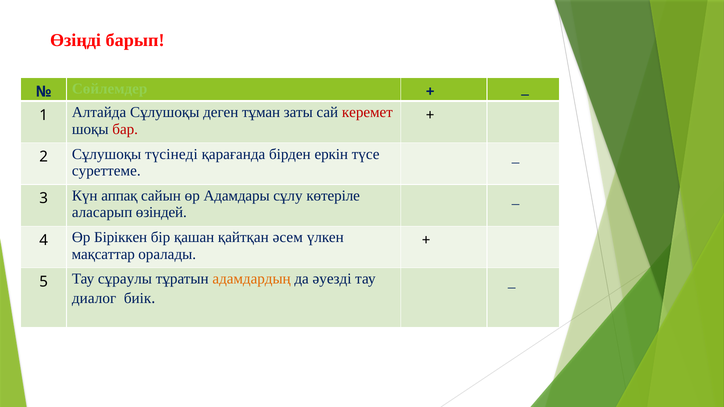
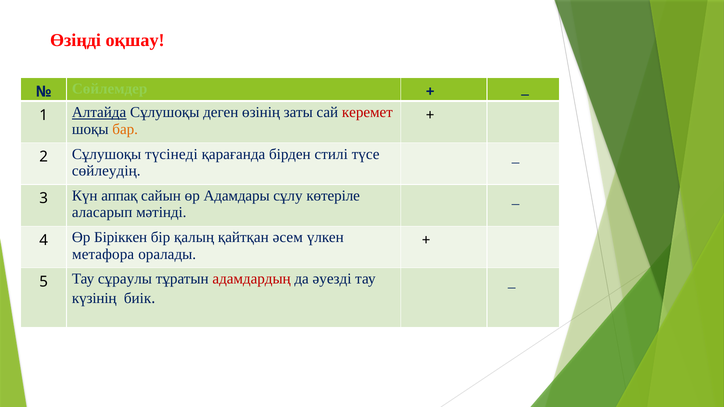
барып: барып -> оқшау
Алтайда underline: none -> present
тұман: тұман -> өзінің
бар colour: red -> orange
еркін: еркін -> стилі
суреттеме: суреттеме -> сөйлеудің
өзіндей: өзіндей -> мәтінді
қашан: қашан -> қалың
мақсаттар: мақсаттар -> метафора
адамдардың colour: orange -> red
диалог: диалог -> күзінің
